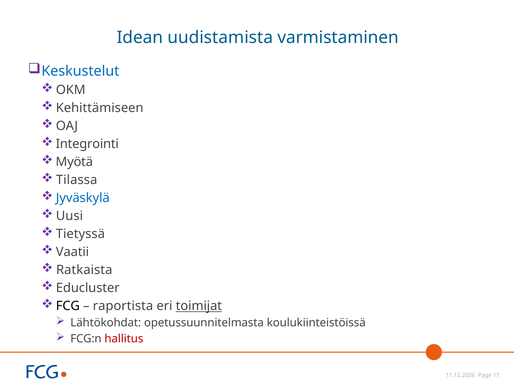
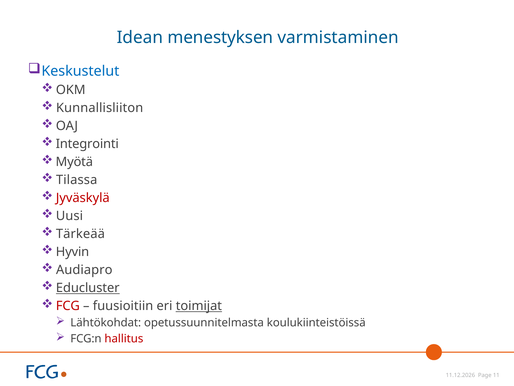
uudistamista: uudistamista -> menestyksen
Kehittämiseen: Kehittämiseen -> Kunnallisliiton
Jyväskylä colour: blue -> red
Tietyssä: Tietyssä -> Tärkeää
Vaatii: Vaatii -> Hyvin
Ratkaista: Ratkaista -> Audiapro
Educluster underline: none -> present
FCG colour: black -> red
raportista: raportista -> fuusioitiin
